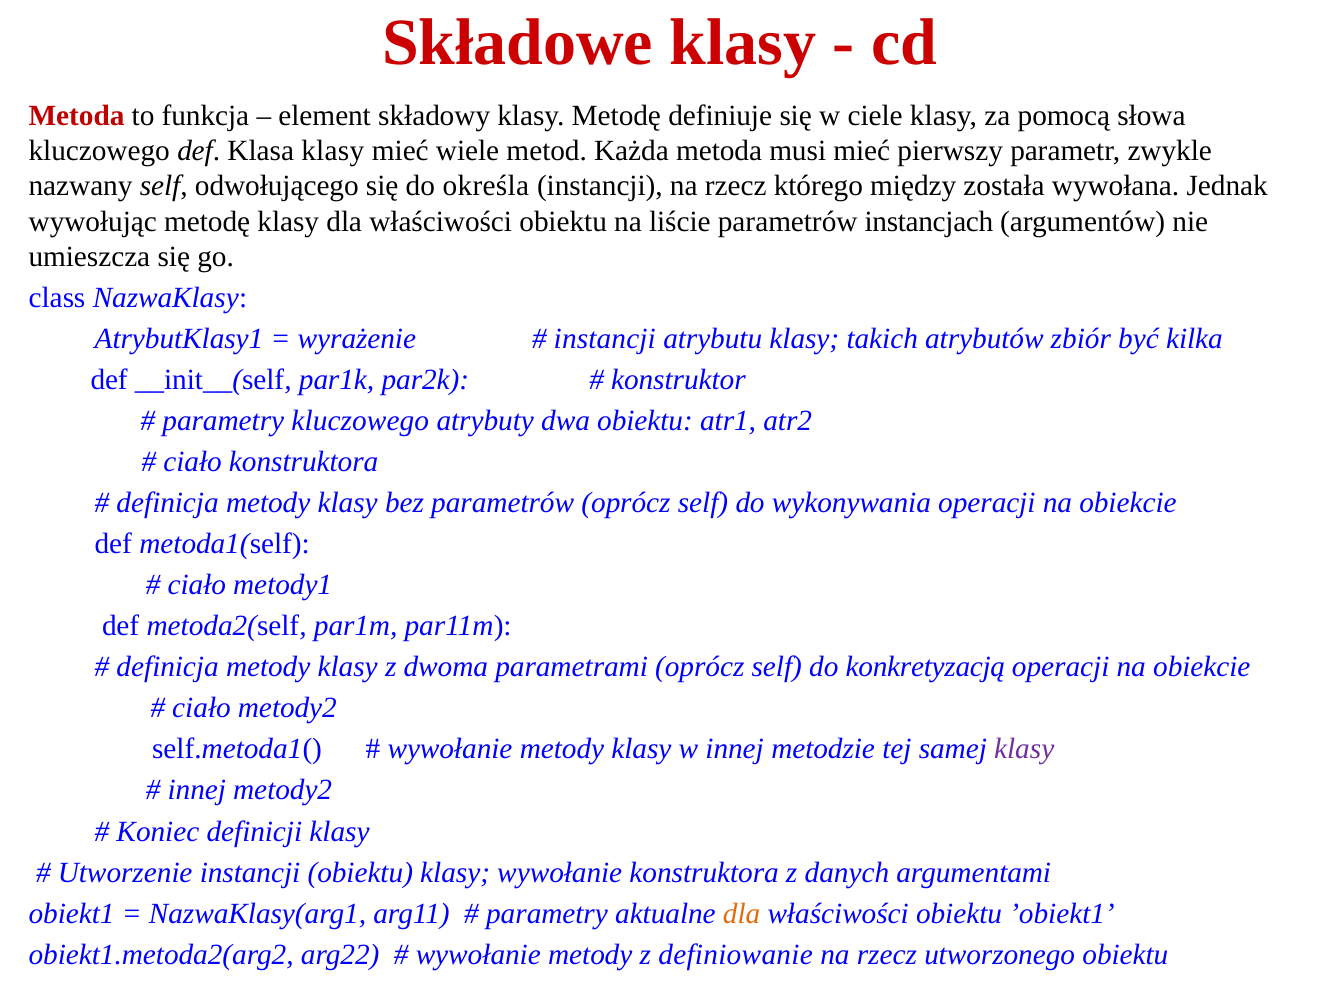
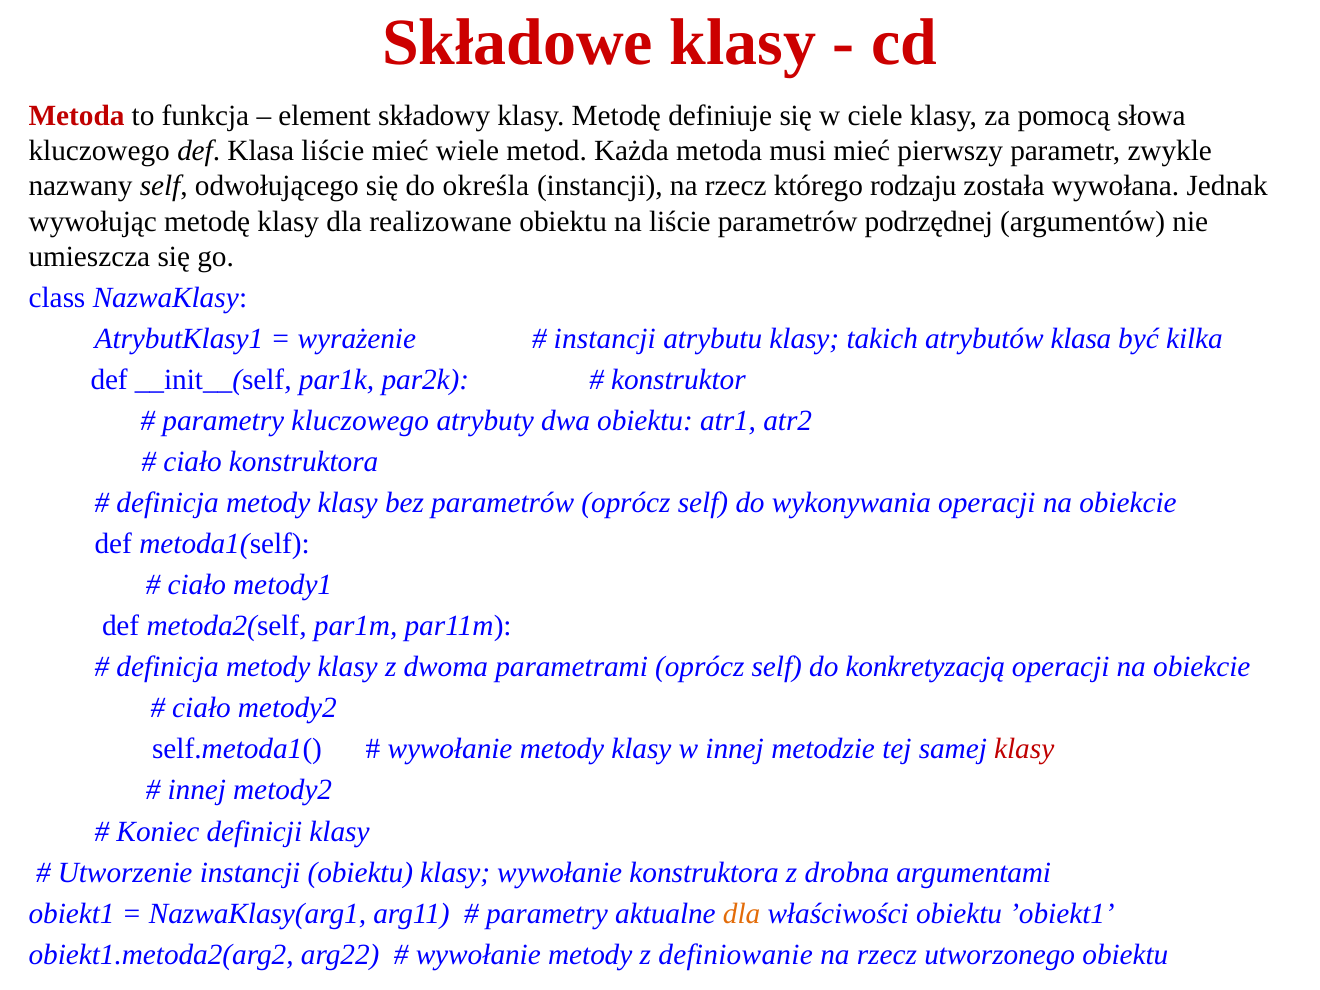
Klasa klasy: klasy -> liście
między: między -> rodzaju
klasy dla właściwości: właściwości -> realizowane
instancjach: instancjach -> podrzędnej
atrybutów zbiór: zbiór -> klasa
klasy at (1024, 749) colour: purple -> red
danych: danych -> drobna
